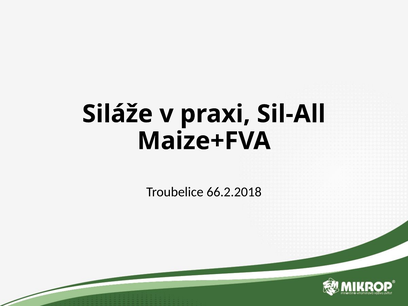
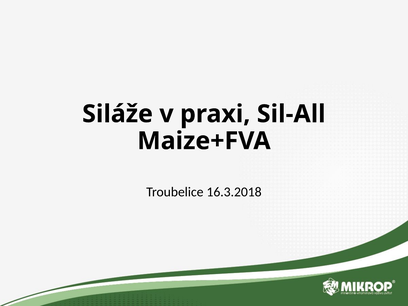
66.2.2018: 66.2.2018 -> 16.3.2018
